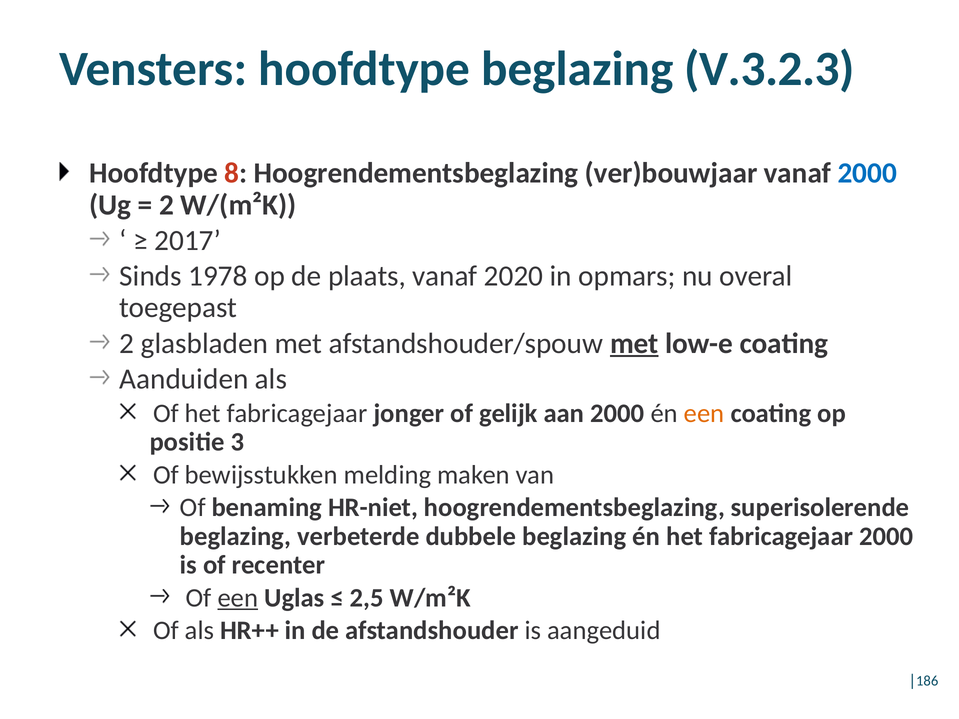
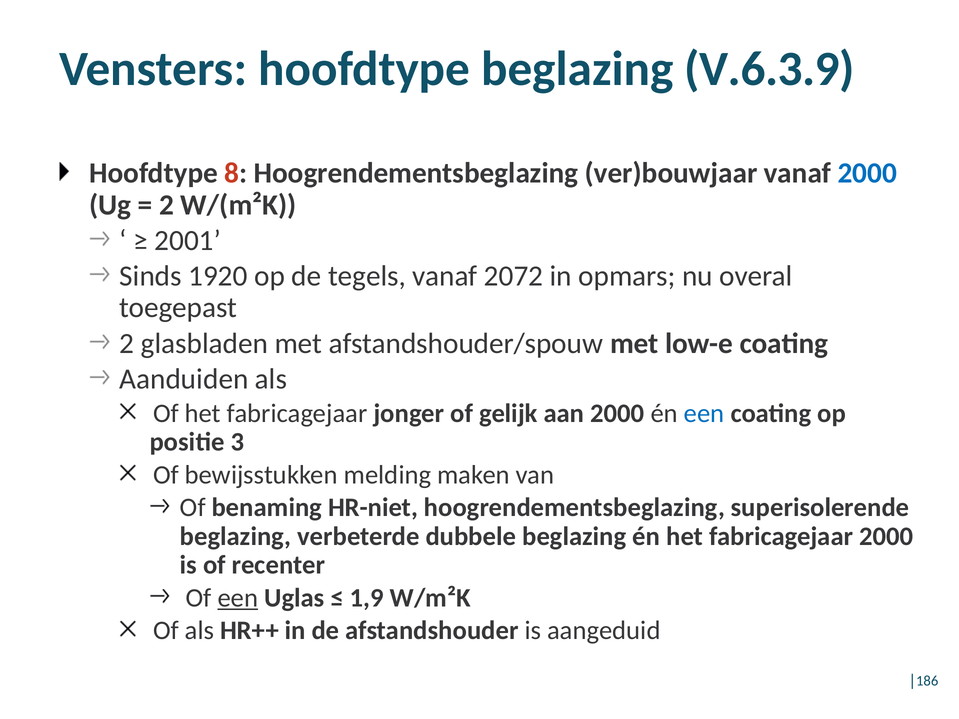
V.3.2.3: V.3.2.3 -> V.6.3.9
2017: 2017 -> 2001
1978: 1978 -> 1920
plaats: plaats -> tegels
2020: 2020 -> 2072
met at (634, 344) underline: present -> none
een at (704, 413) colour: orange -> blue
2,5: 2,5 -> 1,9
